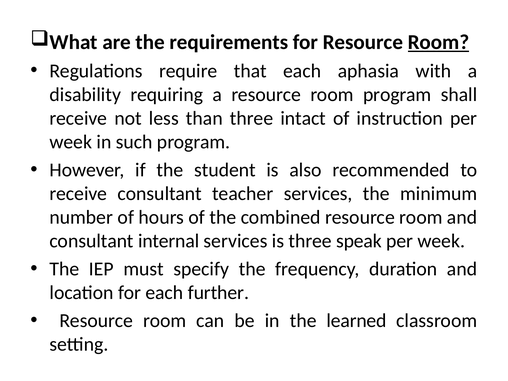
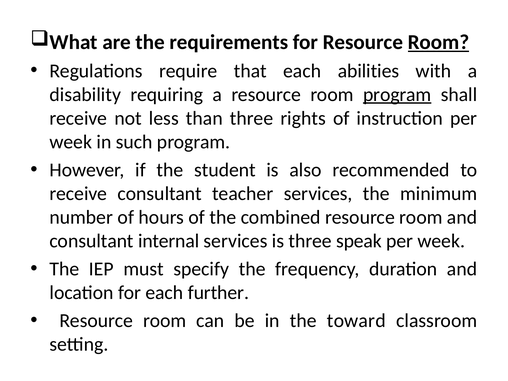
aphasia: aphasia -> abilities
program at (397, 95) underline: none -> present
intact: intact -> rights
learned: learned -> toward
